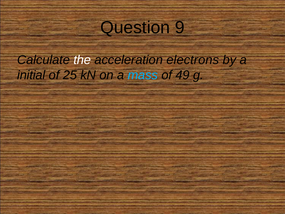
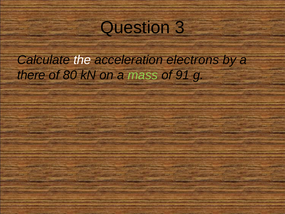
9: 9 -> 3
initial: initial -> there
25: 25 -> 80
mass colour: light blue -> light green
49: 49 -> 91
